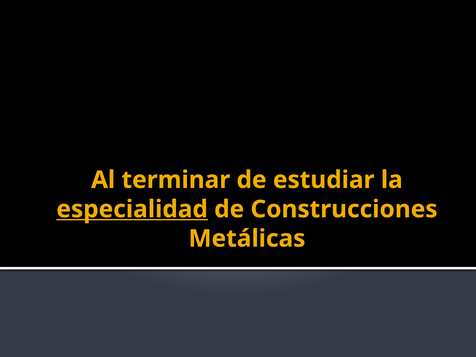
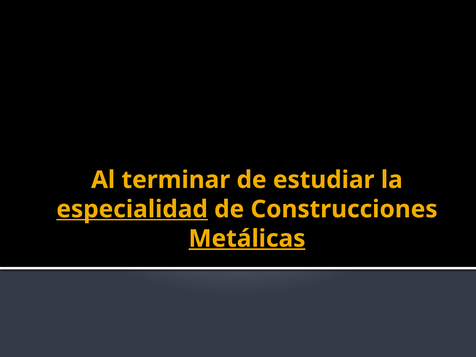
Metálicas underline: none -> present
